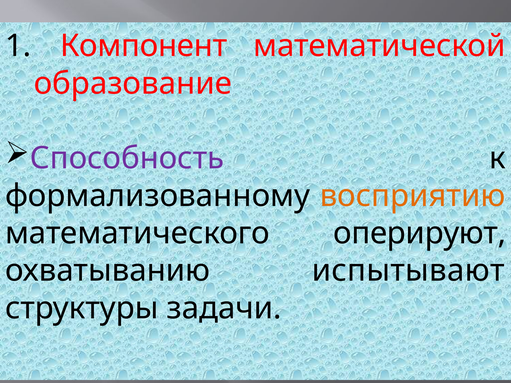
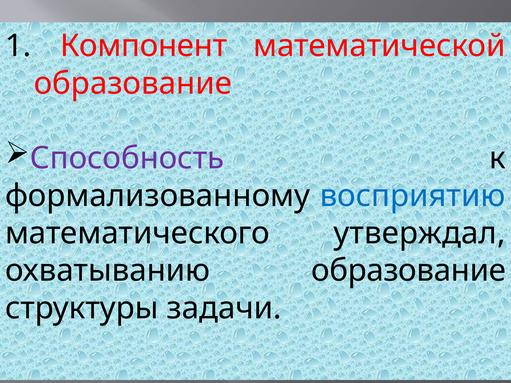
восприятию colour: orange -> blue
оперируют: оперируют -> утверждал
охватыванию испытывают: испытывают -> образование
